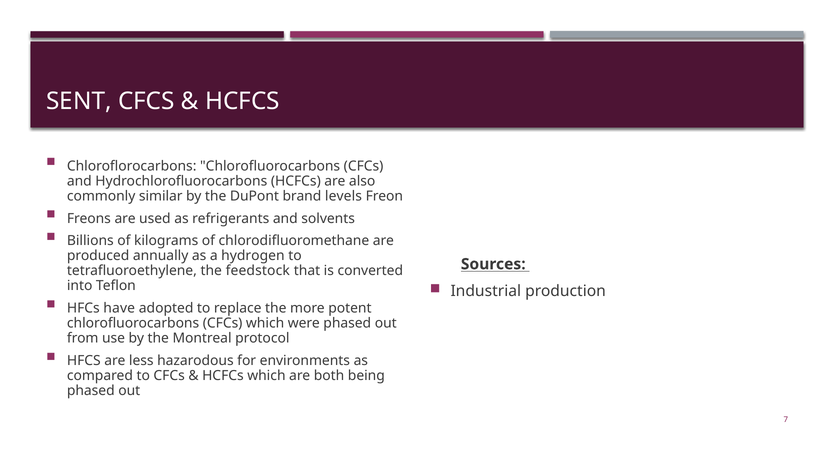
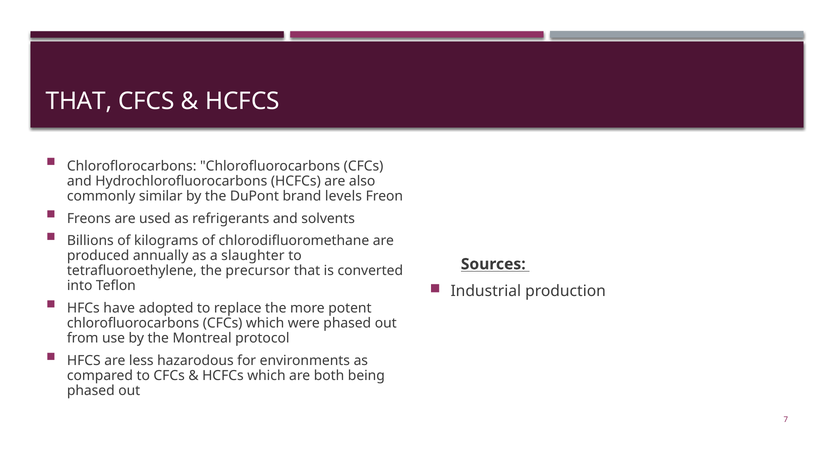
SENT at (79, 101): SENT -> THAT
hydrogen: hydrogen -> slaughter
feedstock: feedstock -> precursor
